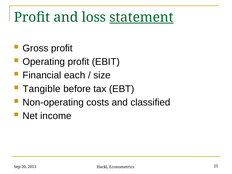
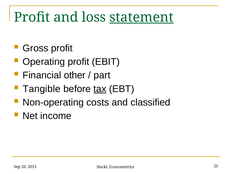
each: each -> other
size: size -> part
tax underline: none -> present
